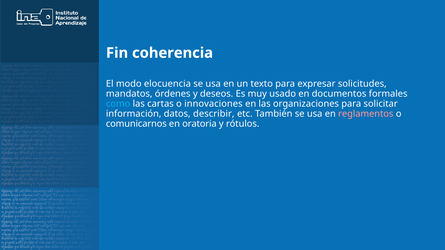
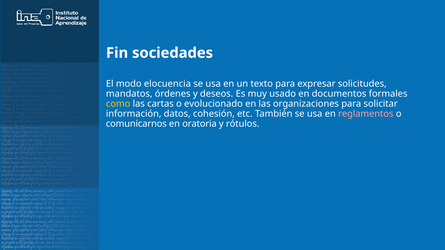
coherencia: coherencia -> sociedades
como colour: light blue -> yellow
innovaciones: innovaciones -> evolucionado
describir: describir -> cohesión
